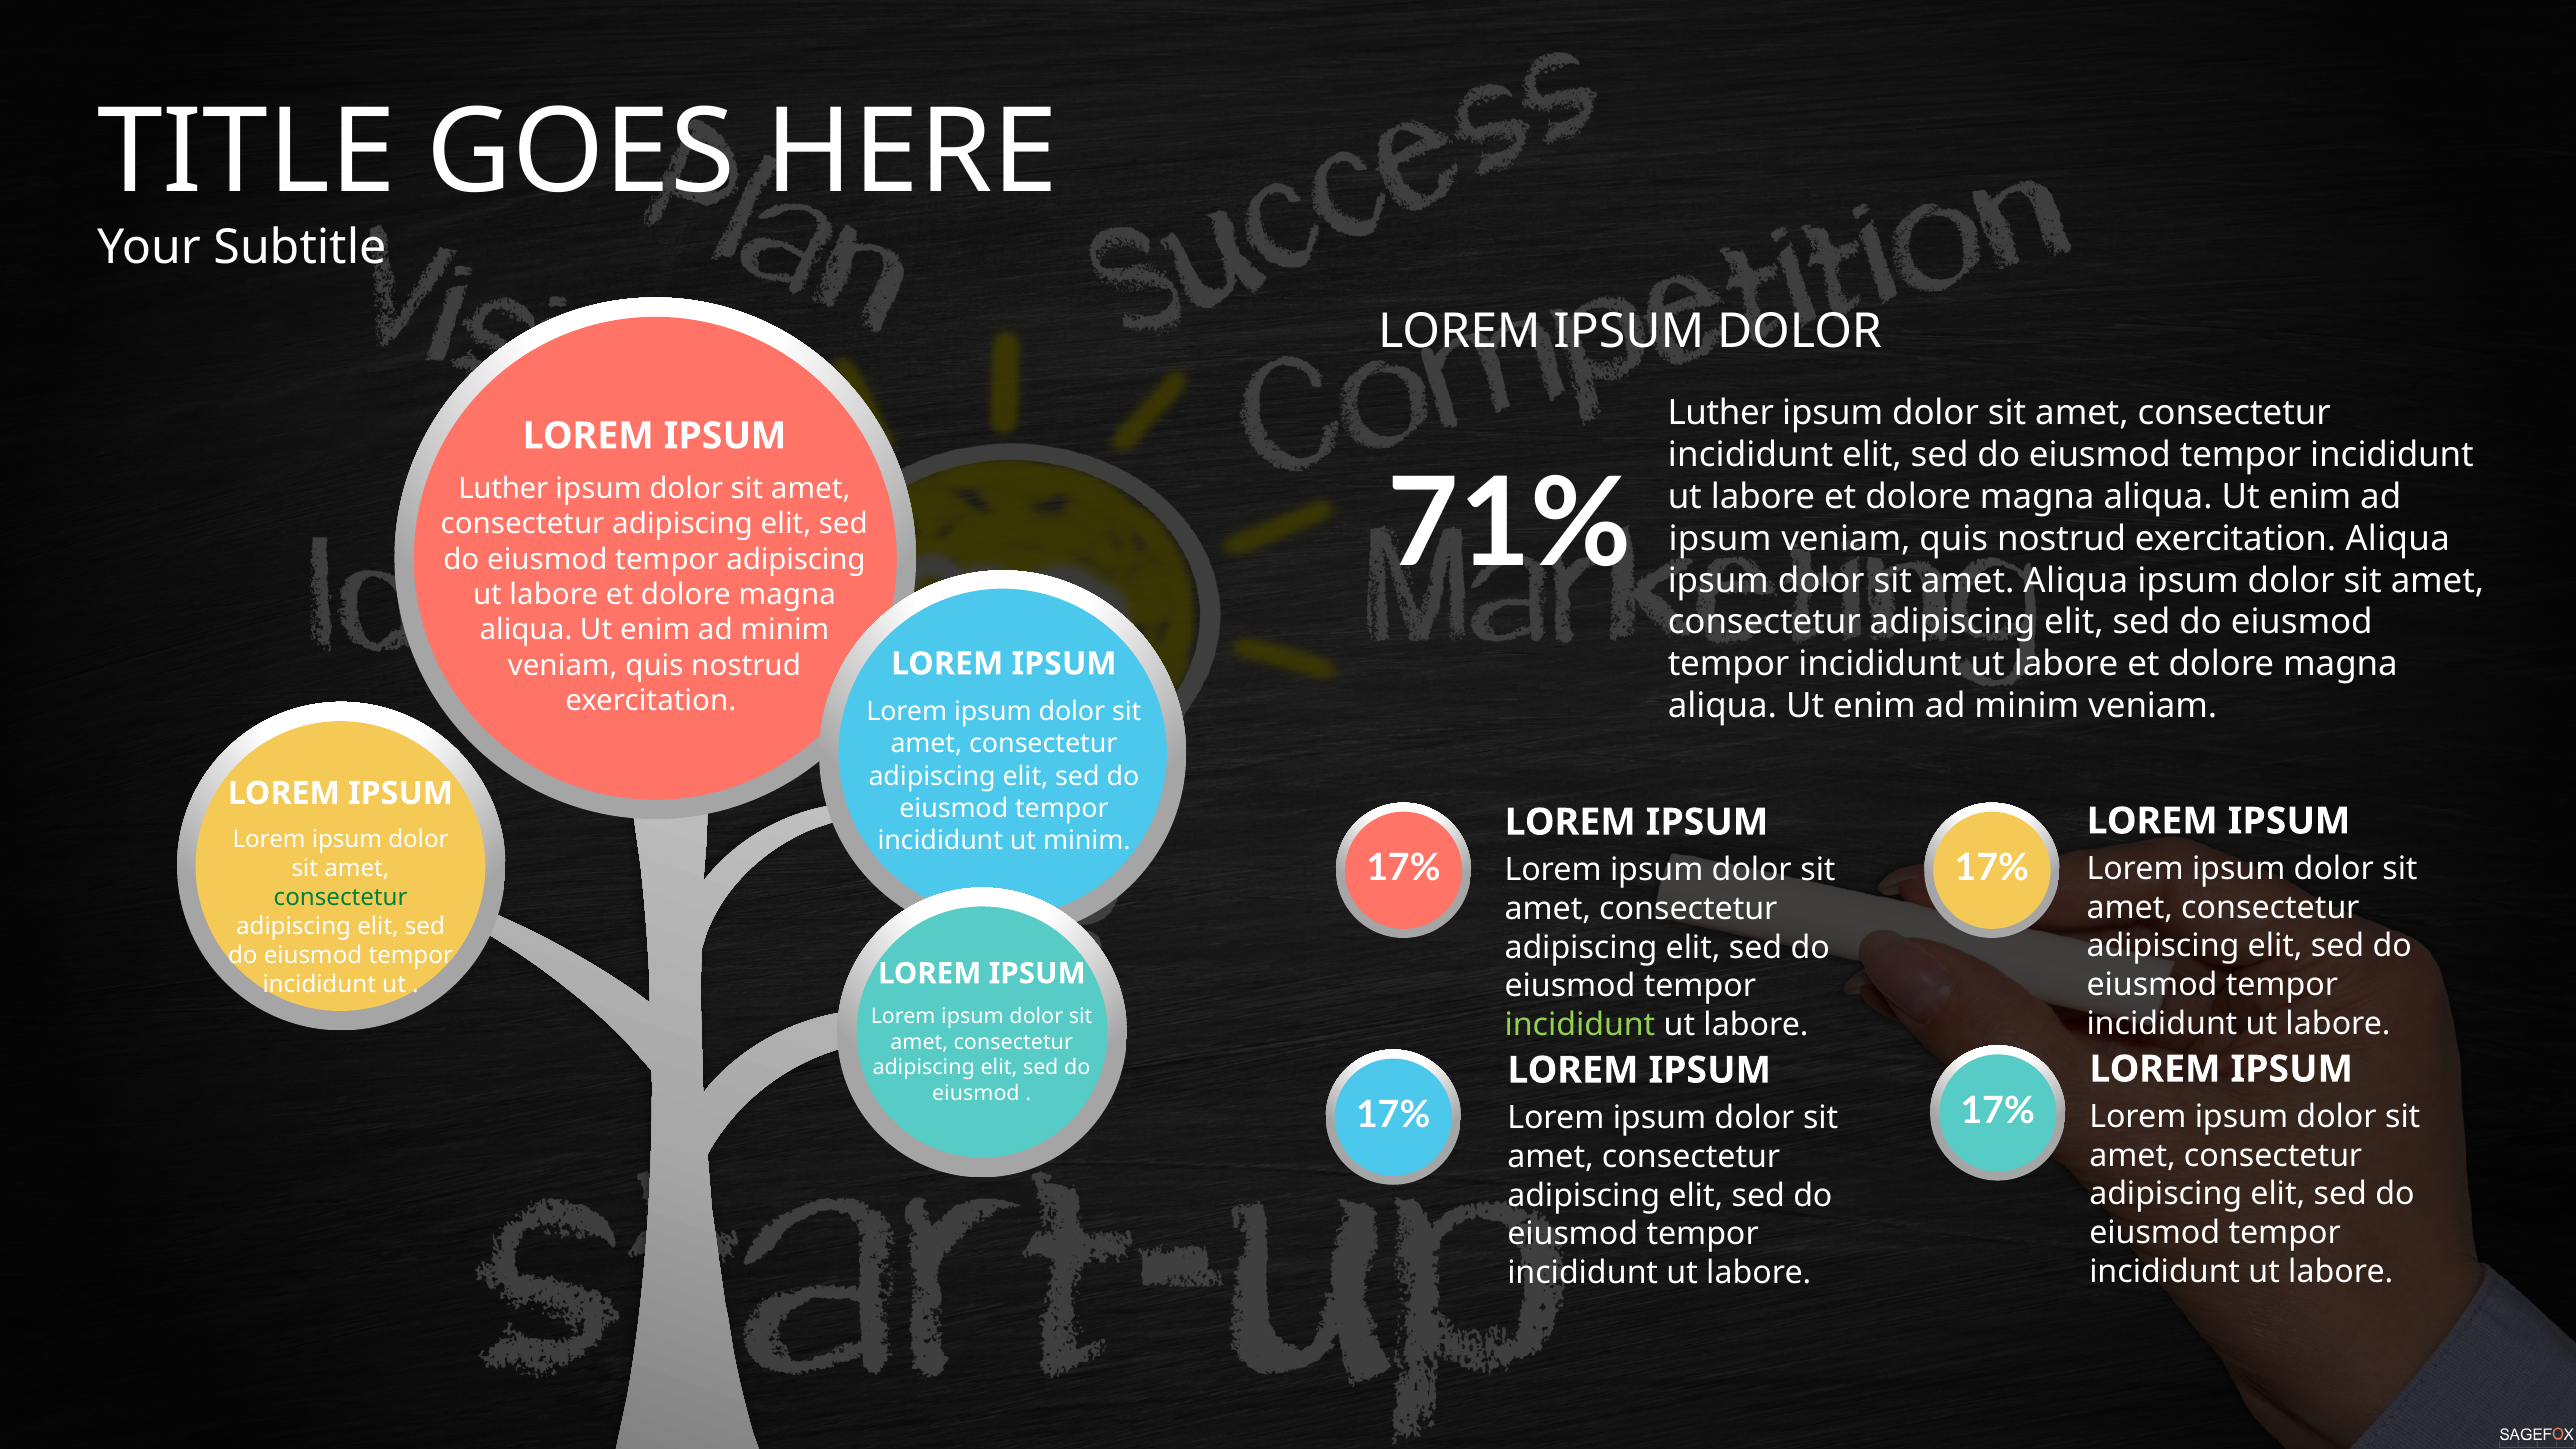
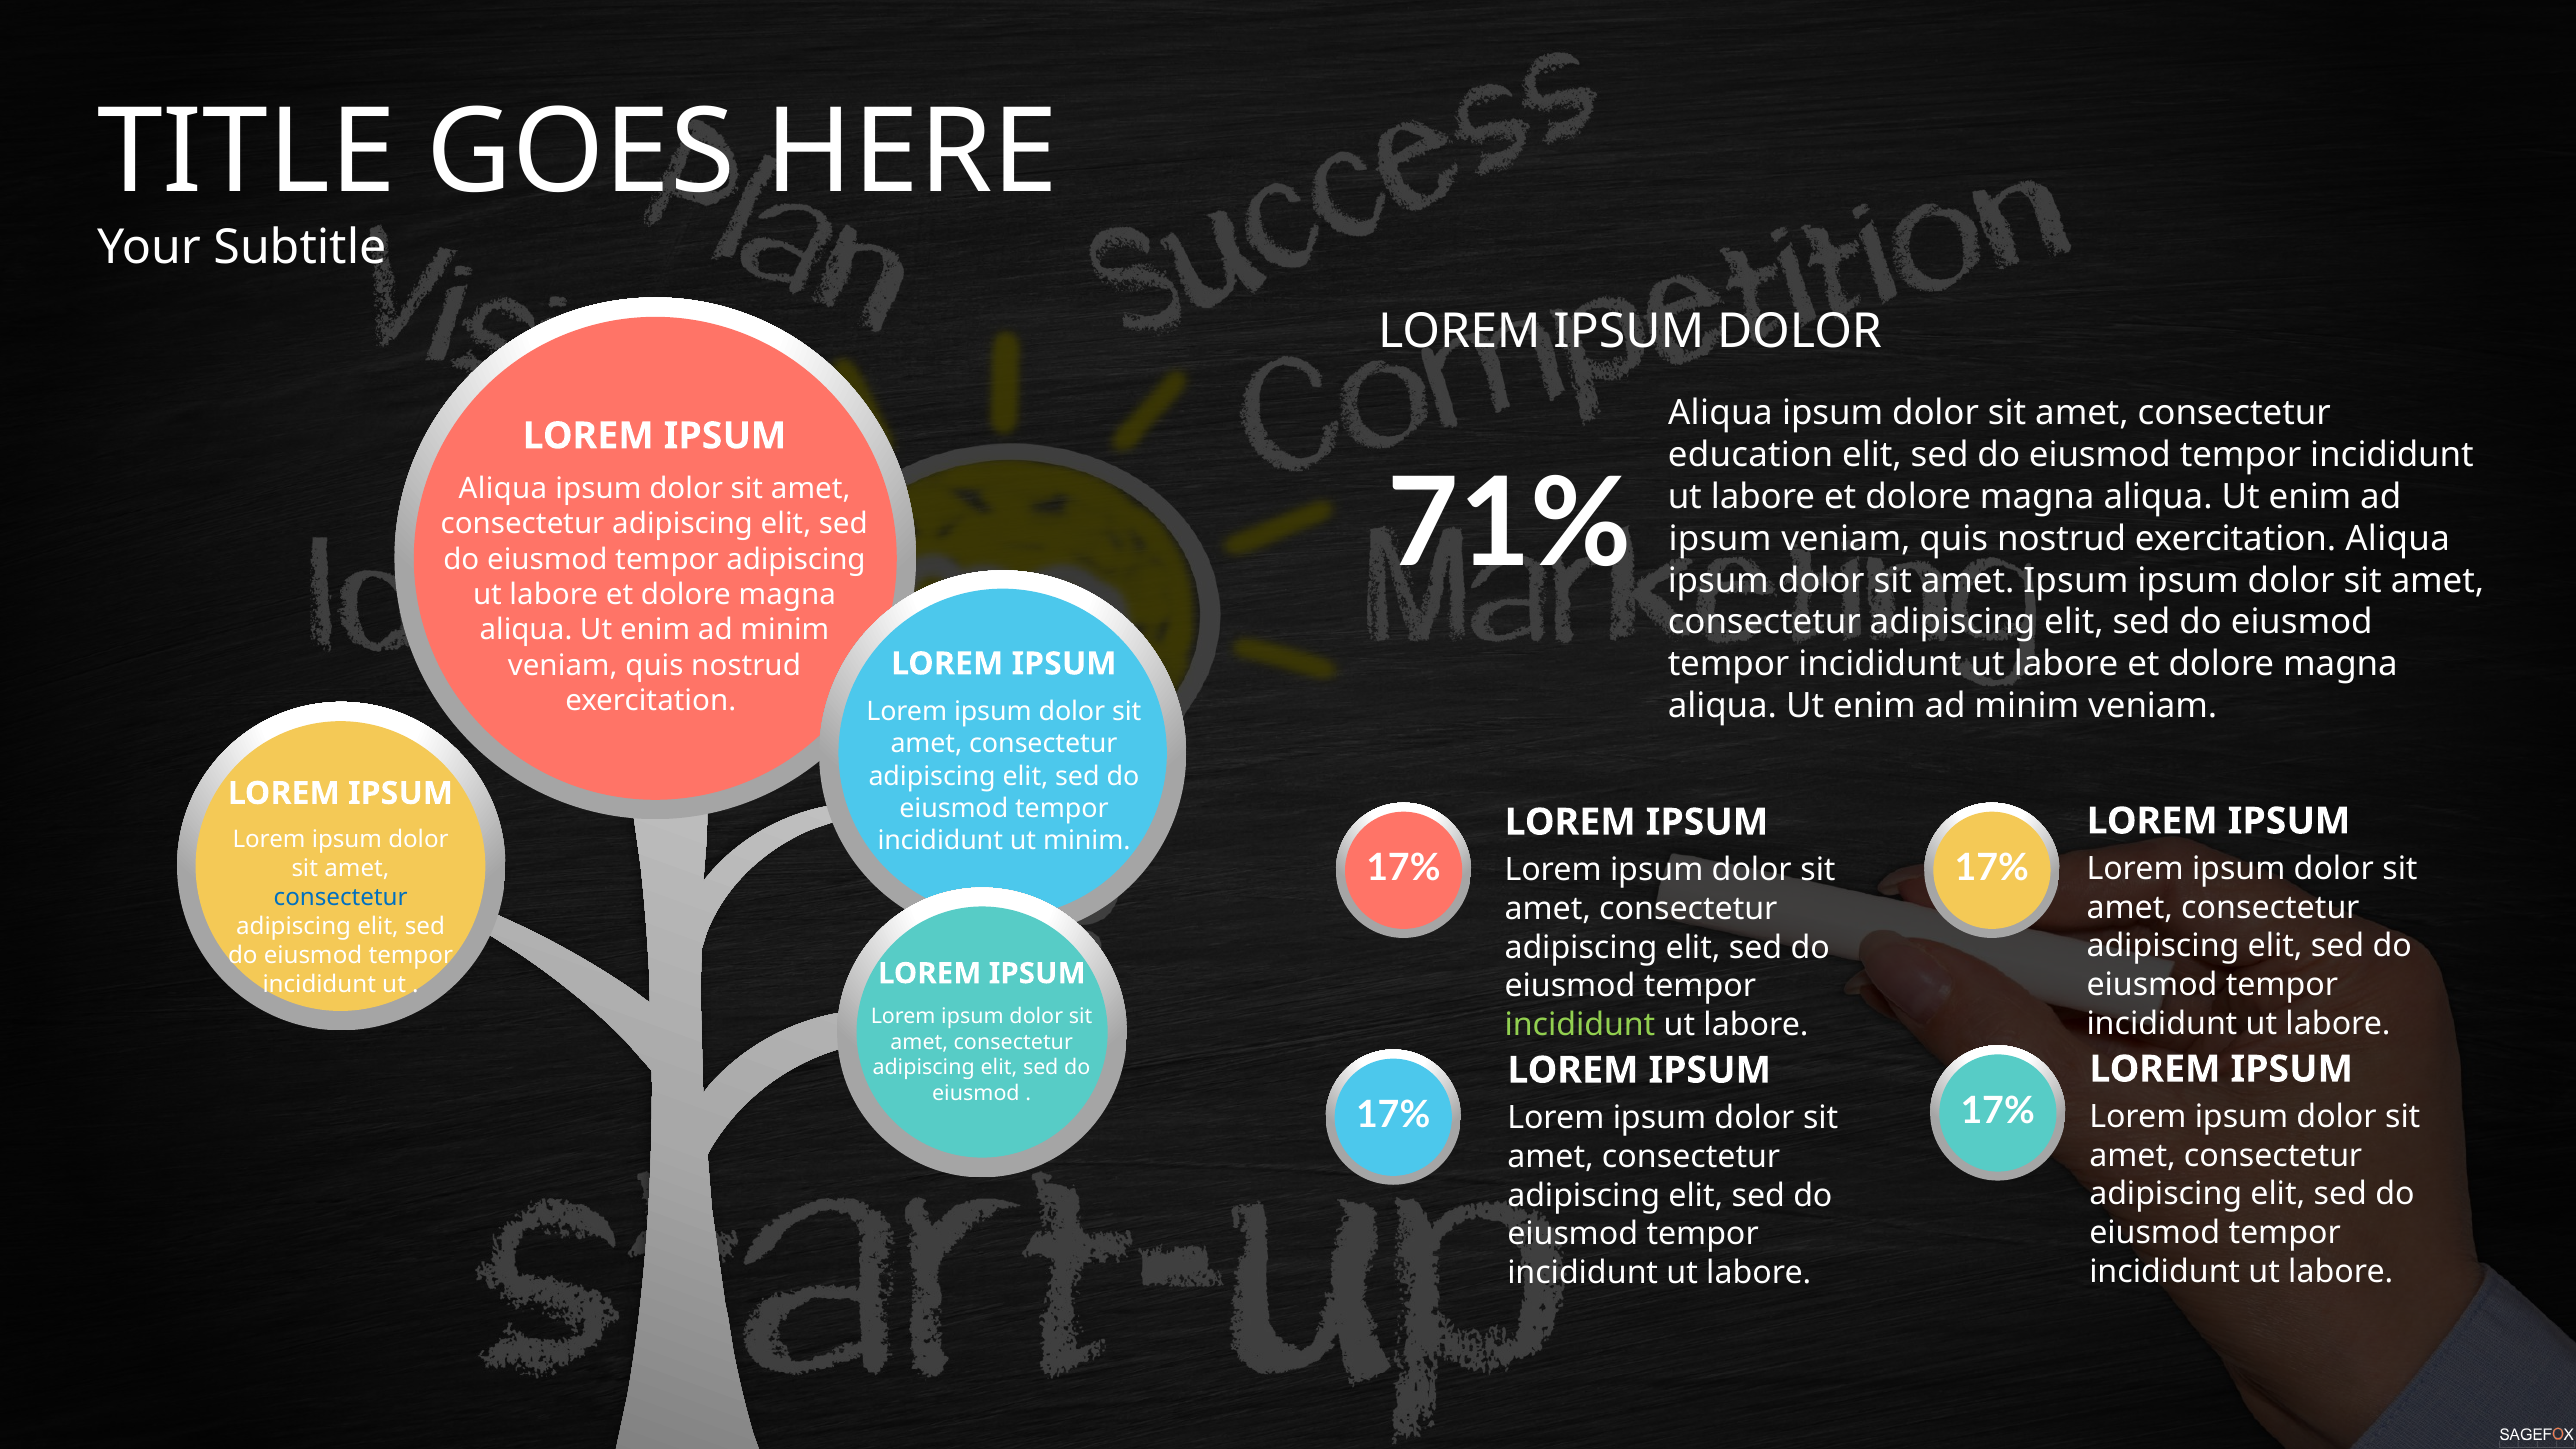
Luther at (1721, 413): Luther -> Aliqua
incididunt at (1751, 455): incididunt -> education
Luther at (503, 488): Luther -> Aliqua
amet Aliqua: Aliqua -> Ipsum
consectetur at (341, 898) colour: green -> blue
